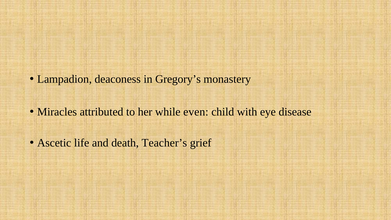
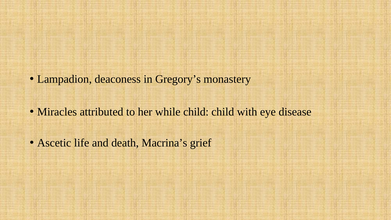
while even: even -> child
Teacher’s: Teacher’s -> Macrina’s
